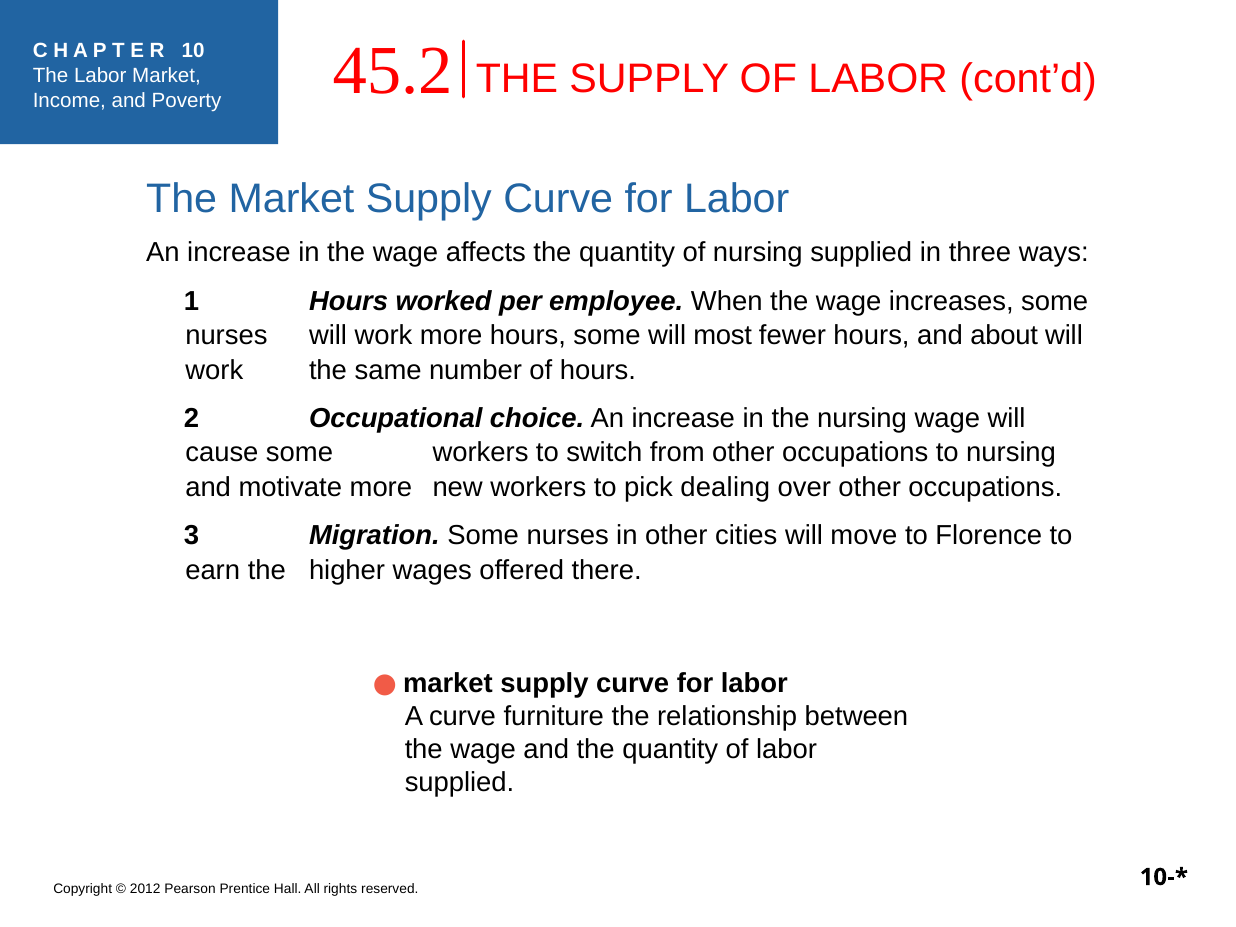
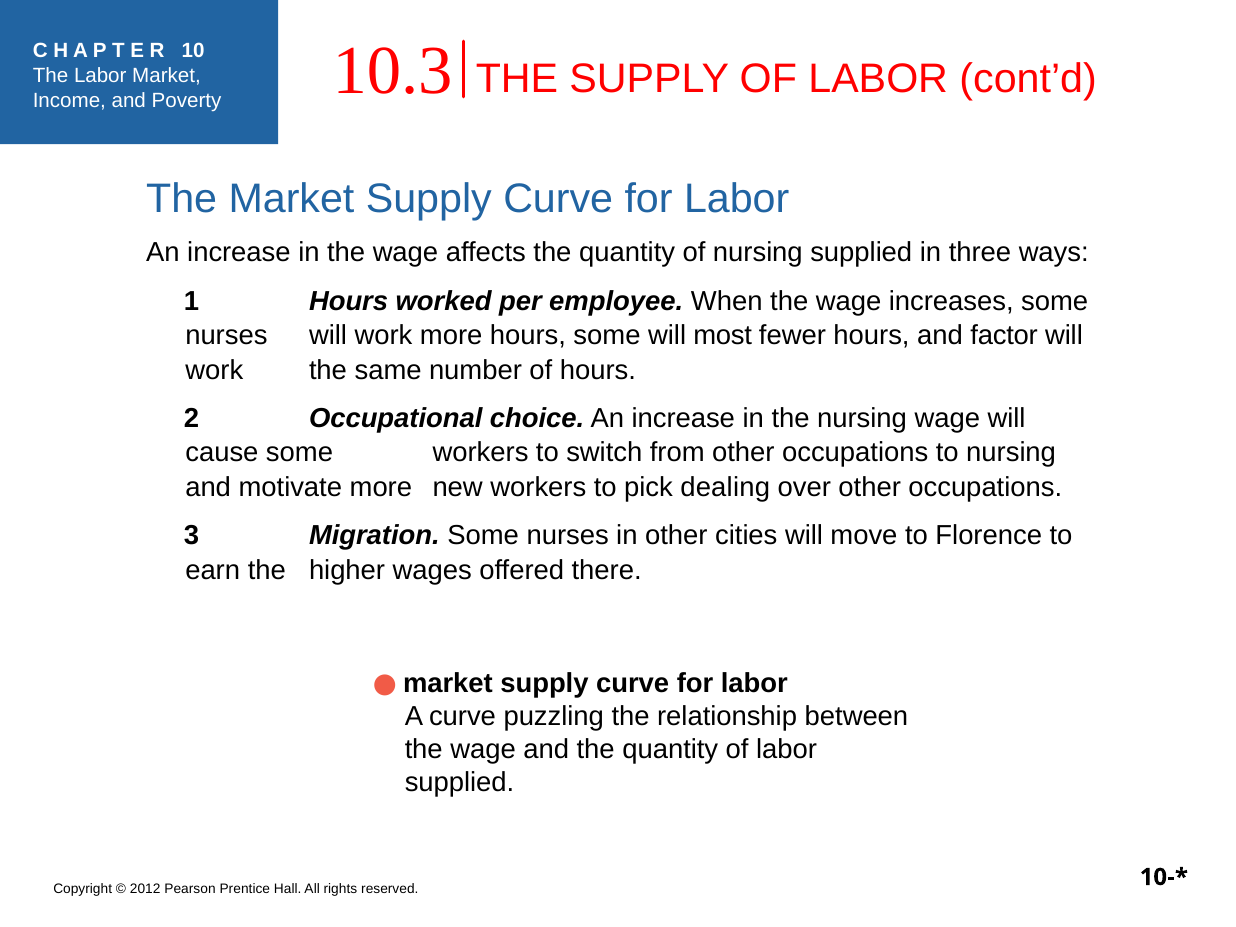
45.2: 45.2 -> 10.3
about: about -> factor
furniture: furniture -> puzzling
